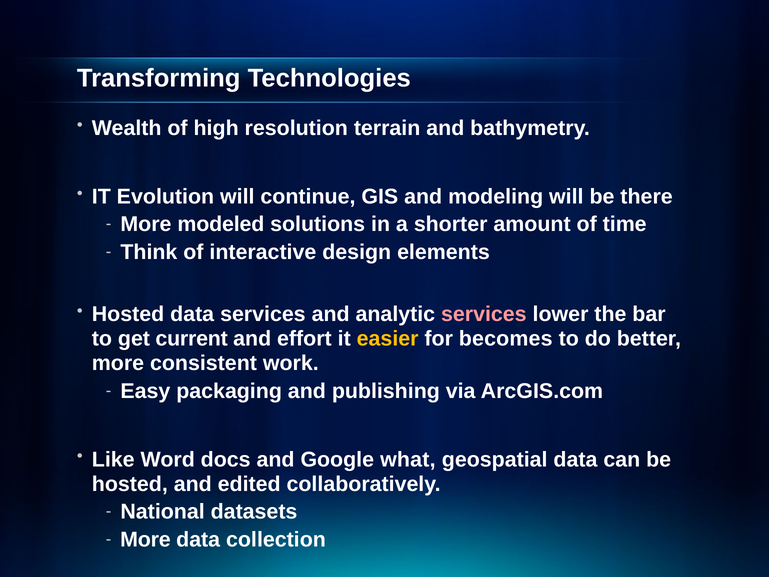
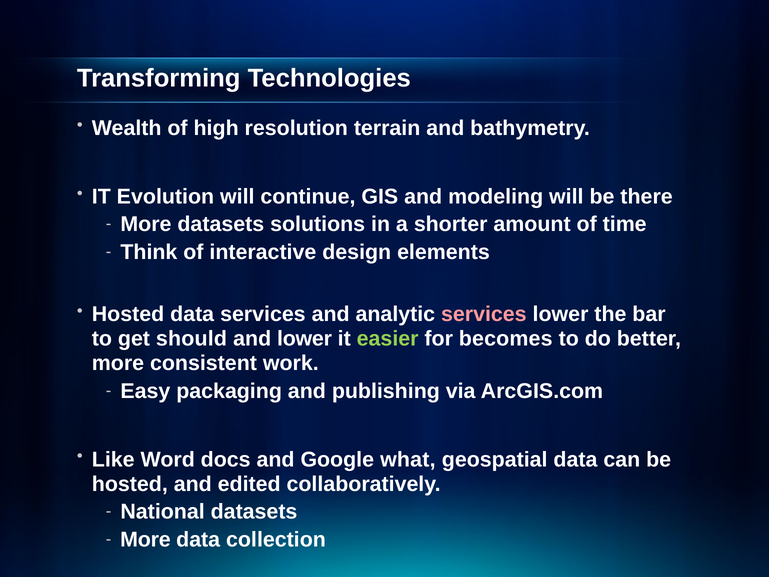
More modeled: modeled -> datasets
current: current -> should
and effort: effort -> lower
easier colour: yellow -> light green
